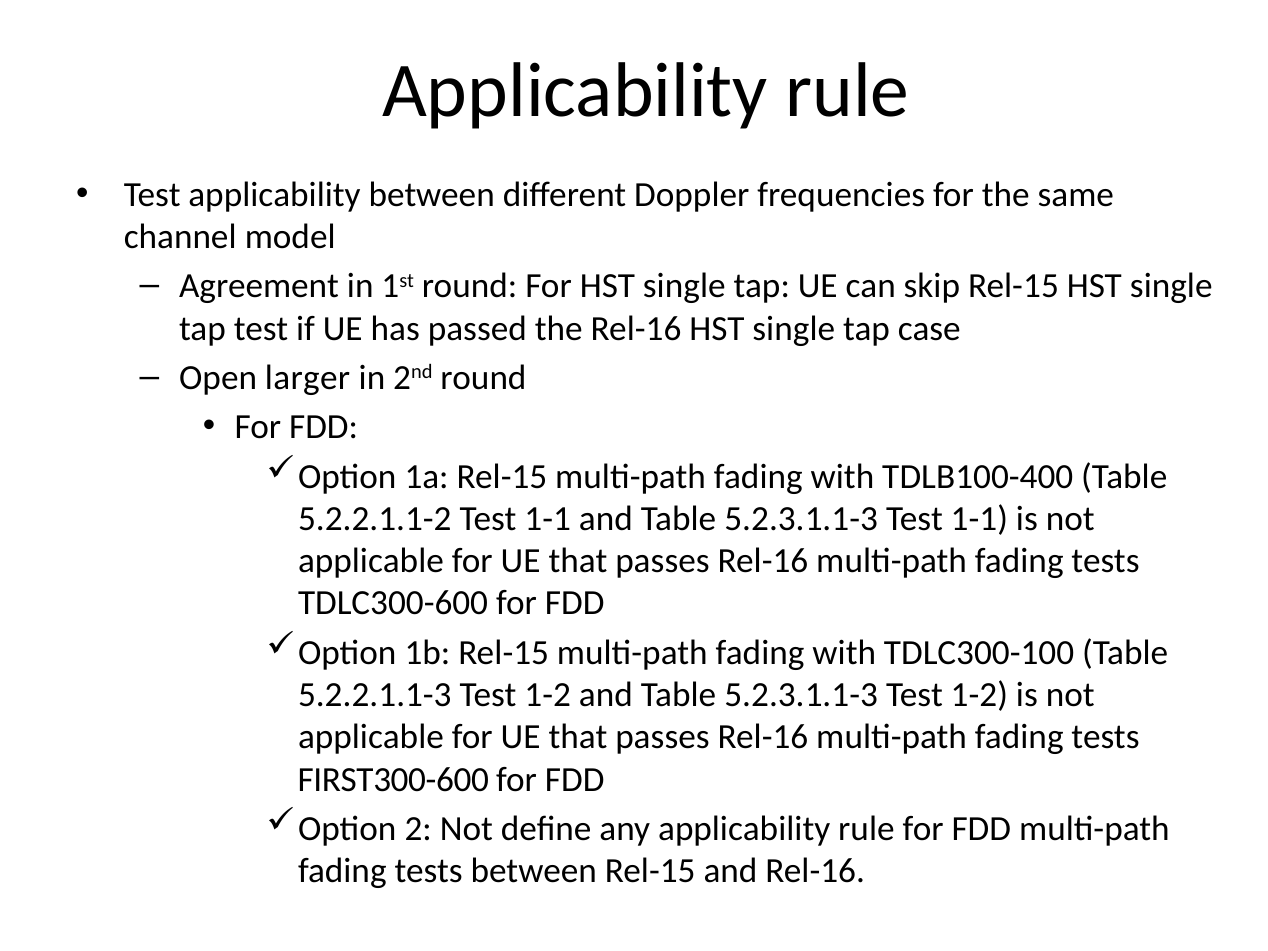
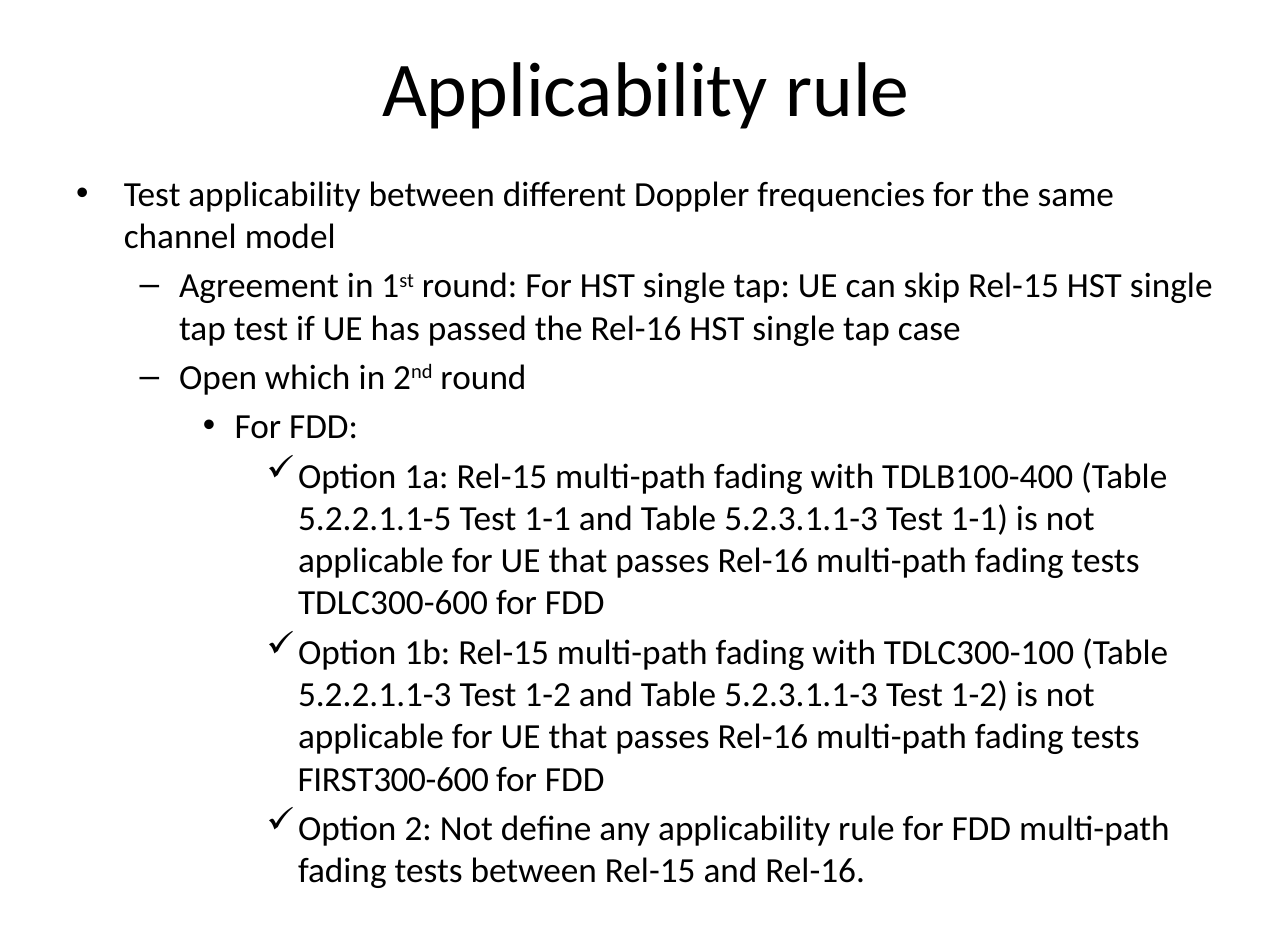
larger: larger -> which
5.2.2.1.1-2: 5.2.2.1.1-2 -> 5.2.2.1.1-5
